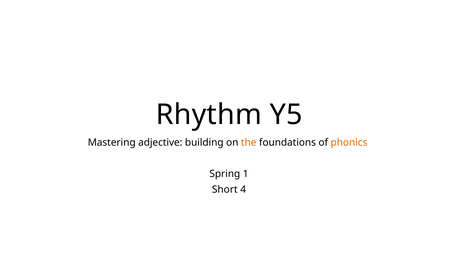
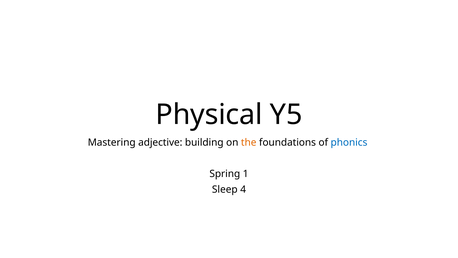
Rhythm: Rhythm -> Physical
phonics colour: orange -> blue
Short: Short -> Sleep
